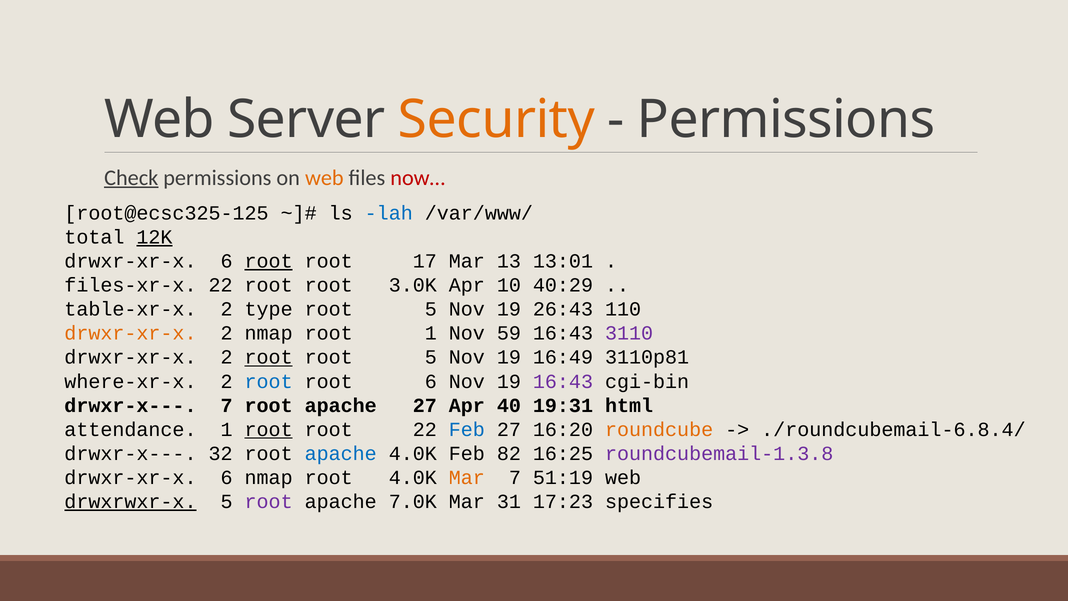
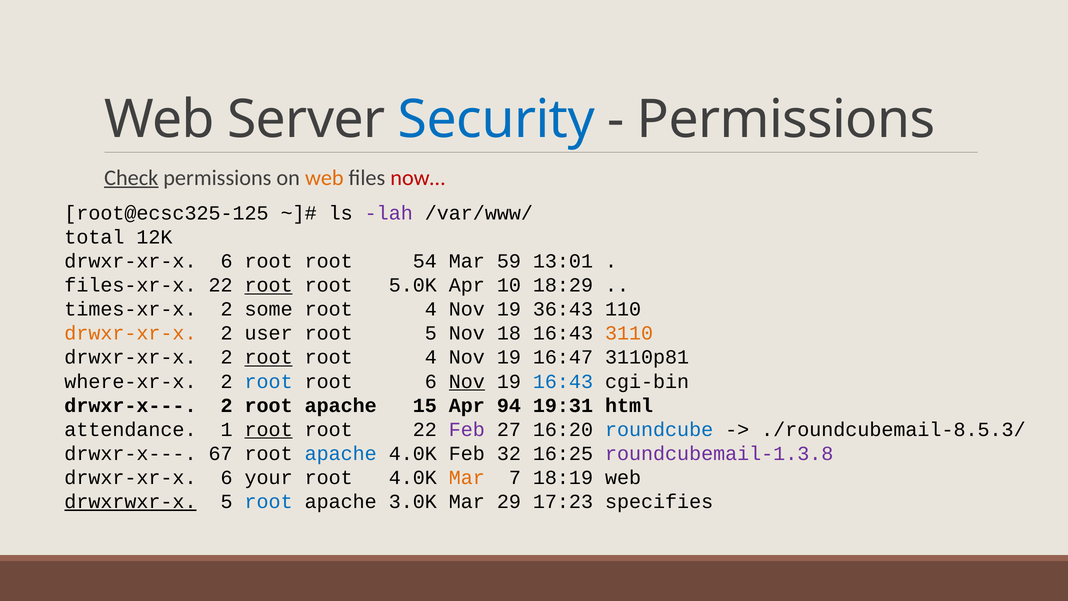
Security colour: orange -> blue
lah colour: blue -> purple
12K underline: present -> none
root at (269, 261) underline: present -> none
17: 17 -> 54
13: 13 -> 59
root at (269, 285) underline: none -> present
3.0K: 3.0K -> 5.0K
40:29: 40:29 -> 18:29
table-xr-x: table-xr-x -> times-xr-x
type: type -> some
5 at (431, 309): 5 -> 4
26:43: 26:43 -> 36:43
2 nmap: nmap -> user
root 1: 1 -> 5
59: 59 -> 18
3110 colour: purple -> orange
5 at (431, 357): 5 -> 4
16:49: 16:49 -> 16:47
Nov at (467, 381) underline: none -> present
16:43 at (563, 381) colour: purple -> blue
drwxr-x--- 7: 7 -> 2
apache 27: 27 -> 15
40: 40 -> 94
Feb at (467, 429) colour: blue -> purple
roundcube colour: orange -> blue
./roundcubemail-6.8.4/: ./roundcubemail-6.8.4/ -> ./roundcubemail-8.5.3/
32: 32 -> 67
82: 82 -> 32
6 nmap: nmap -> your
51:19: 51:19 -> 18:19
root at (269, 501) colour: purple -> blue
7.0K: 7.0K -> 3.0K
31: 31 -> 29
